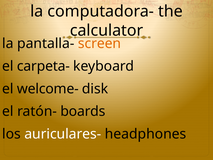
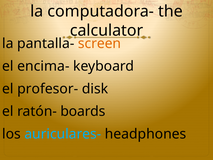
carpeta-: carpeta- -> encima-
welcome-: welcome- -> profesor-
auriculares- colour: white -> light blue
